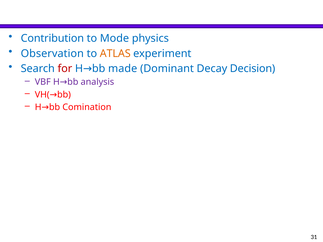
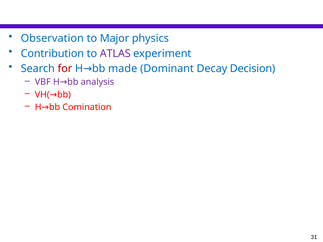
Contribution: Contribution -> Observation
Mode: Mode -> Major
Observation: Observation -> Contribution
ATLAS colour: orange -> purple
